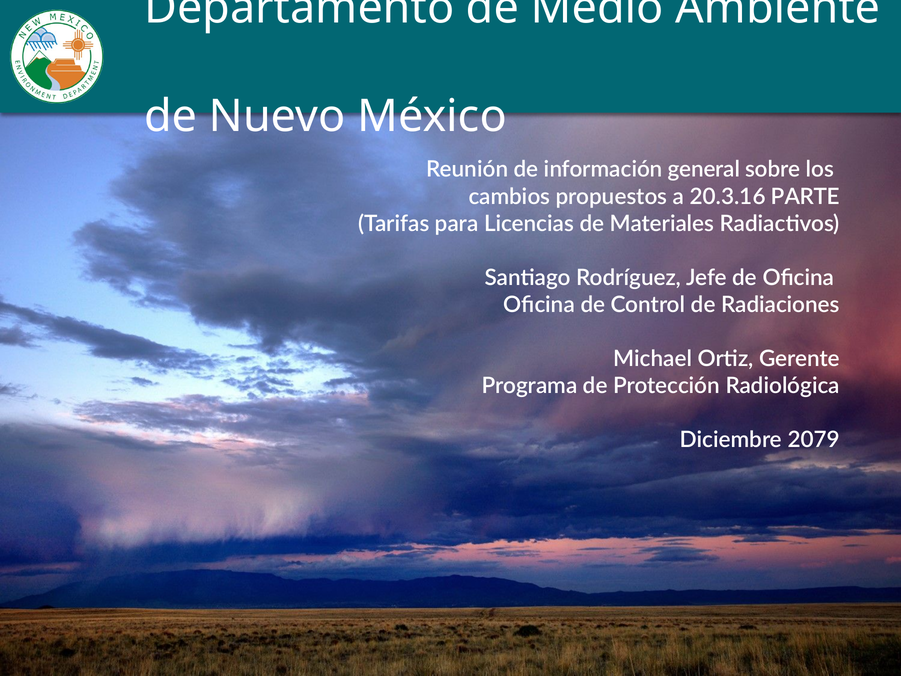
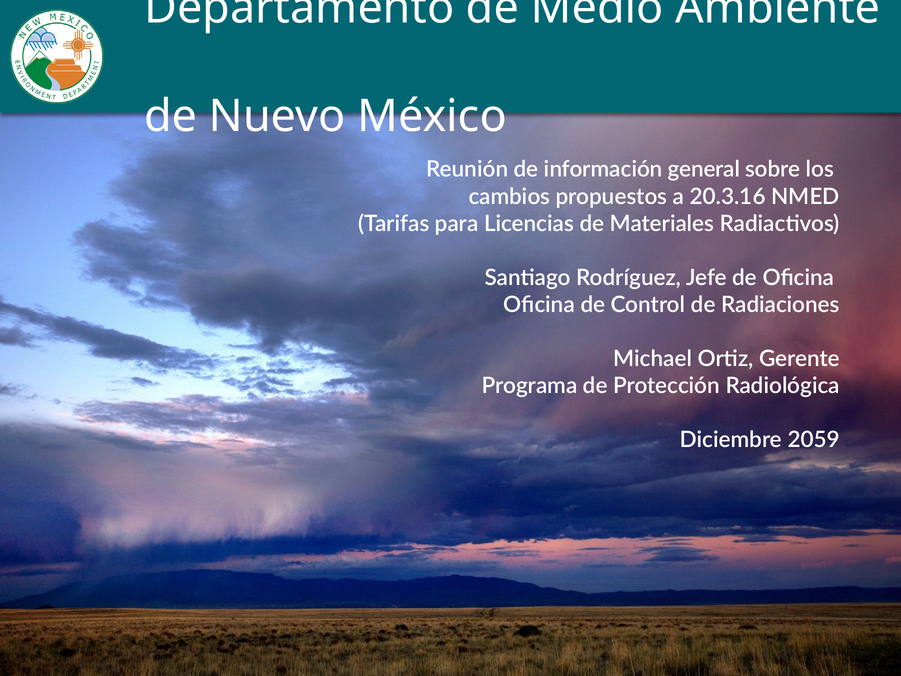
PARTE: PARTE -> NMED
2079: 2079 -> 2059
